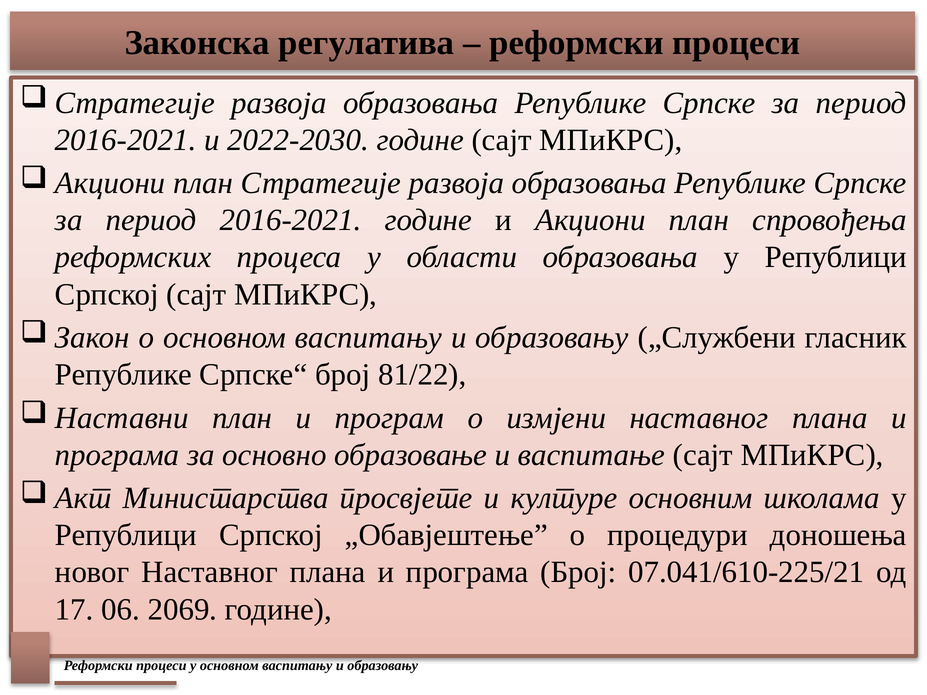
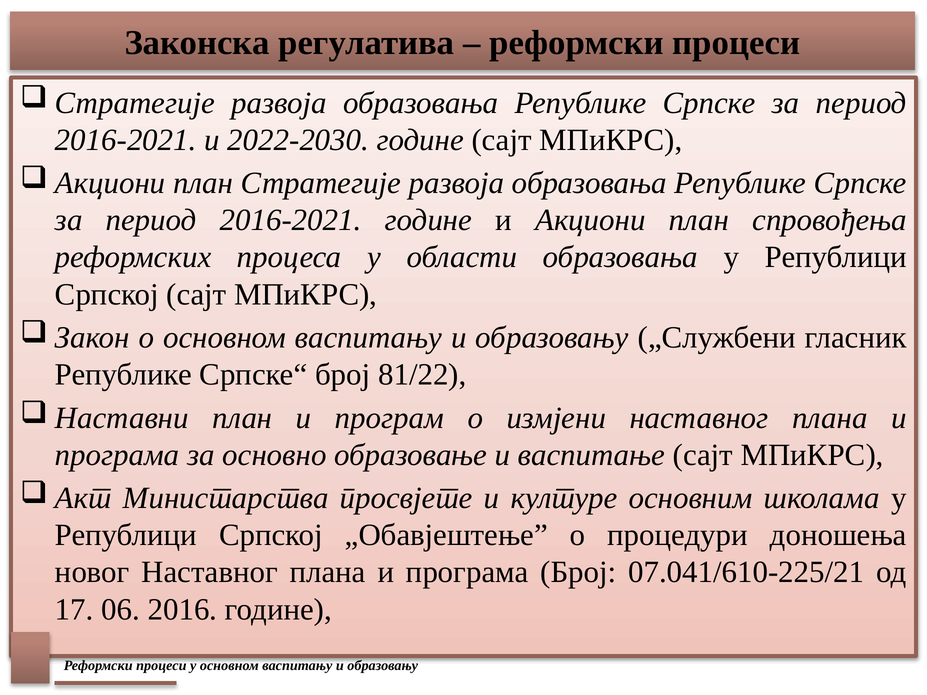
2069: 2069 -> 2016
